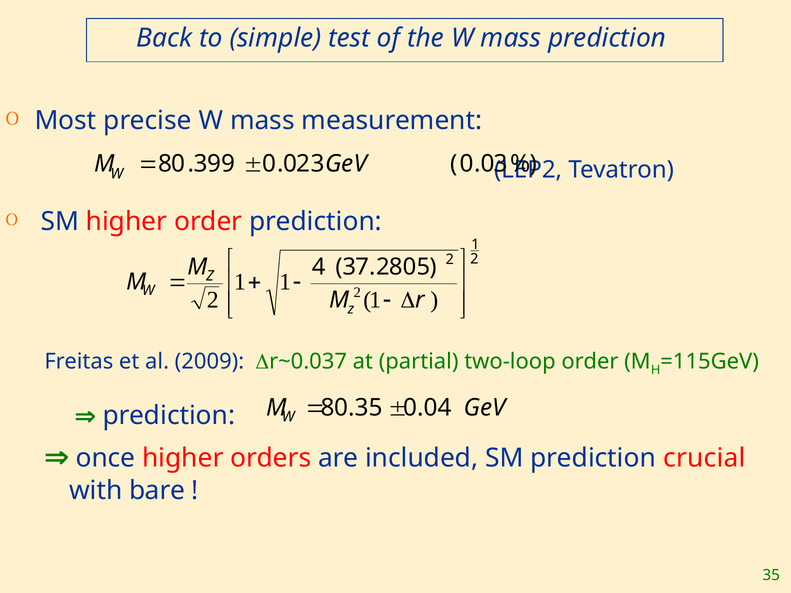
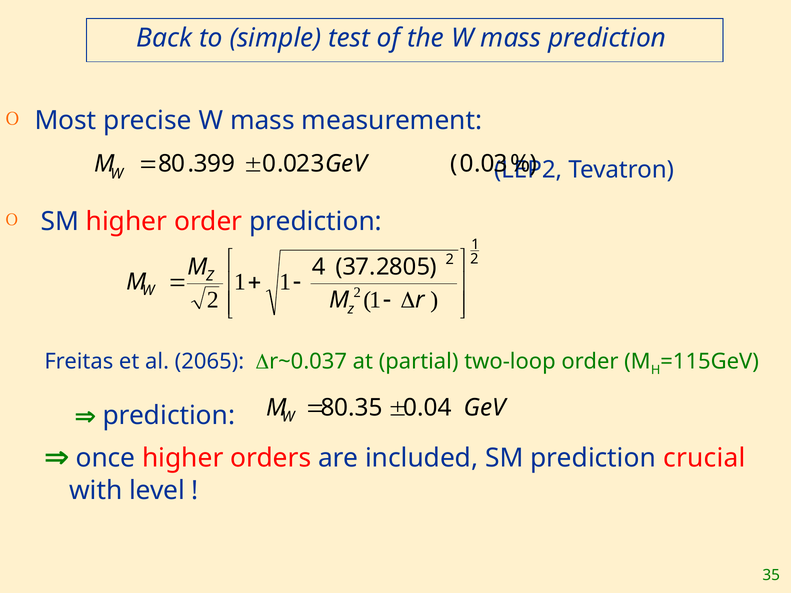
2009: 2009 -> 2065
bare: bare -> level
